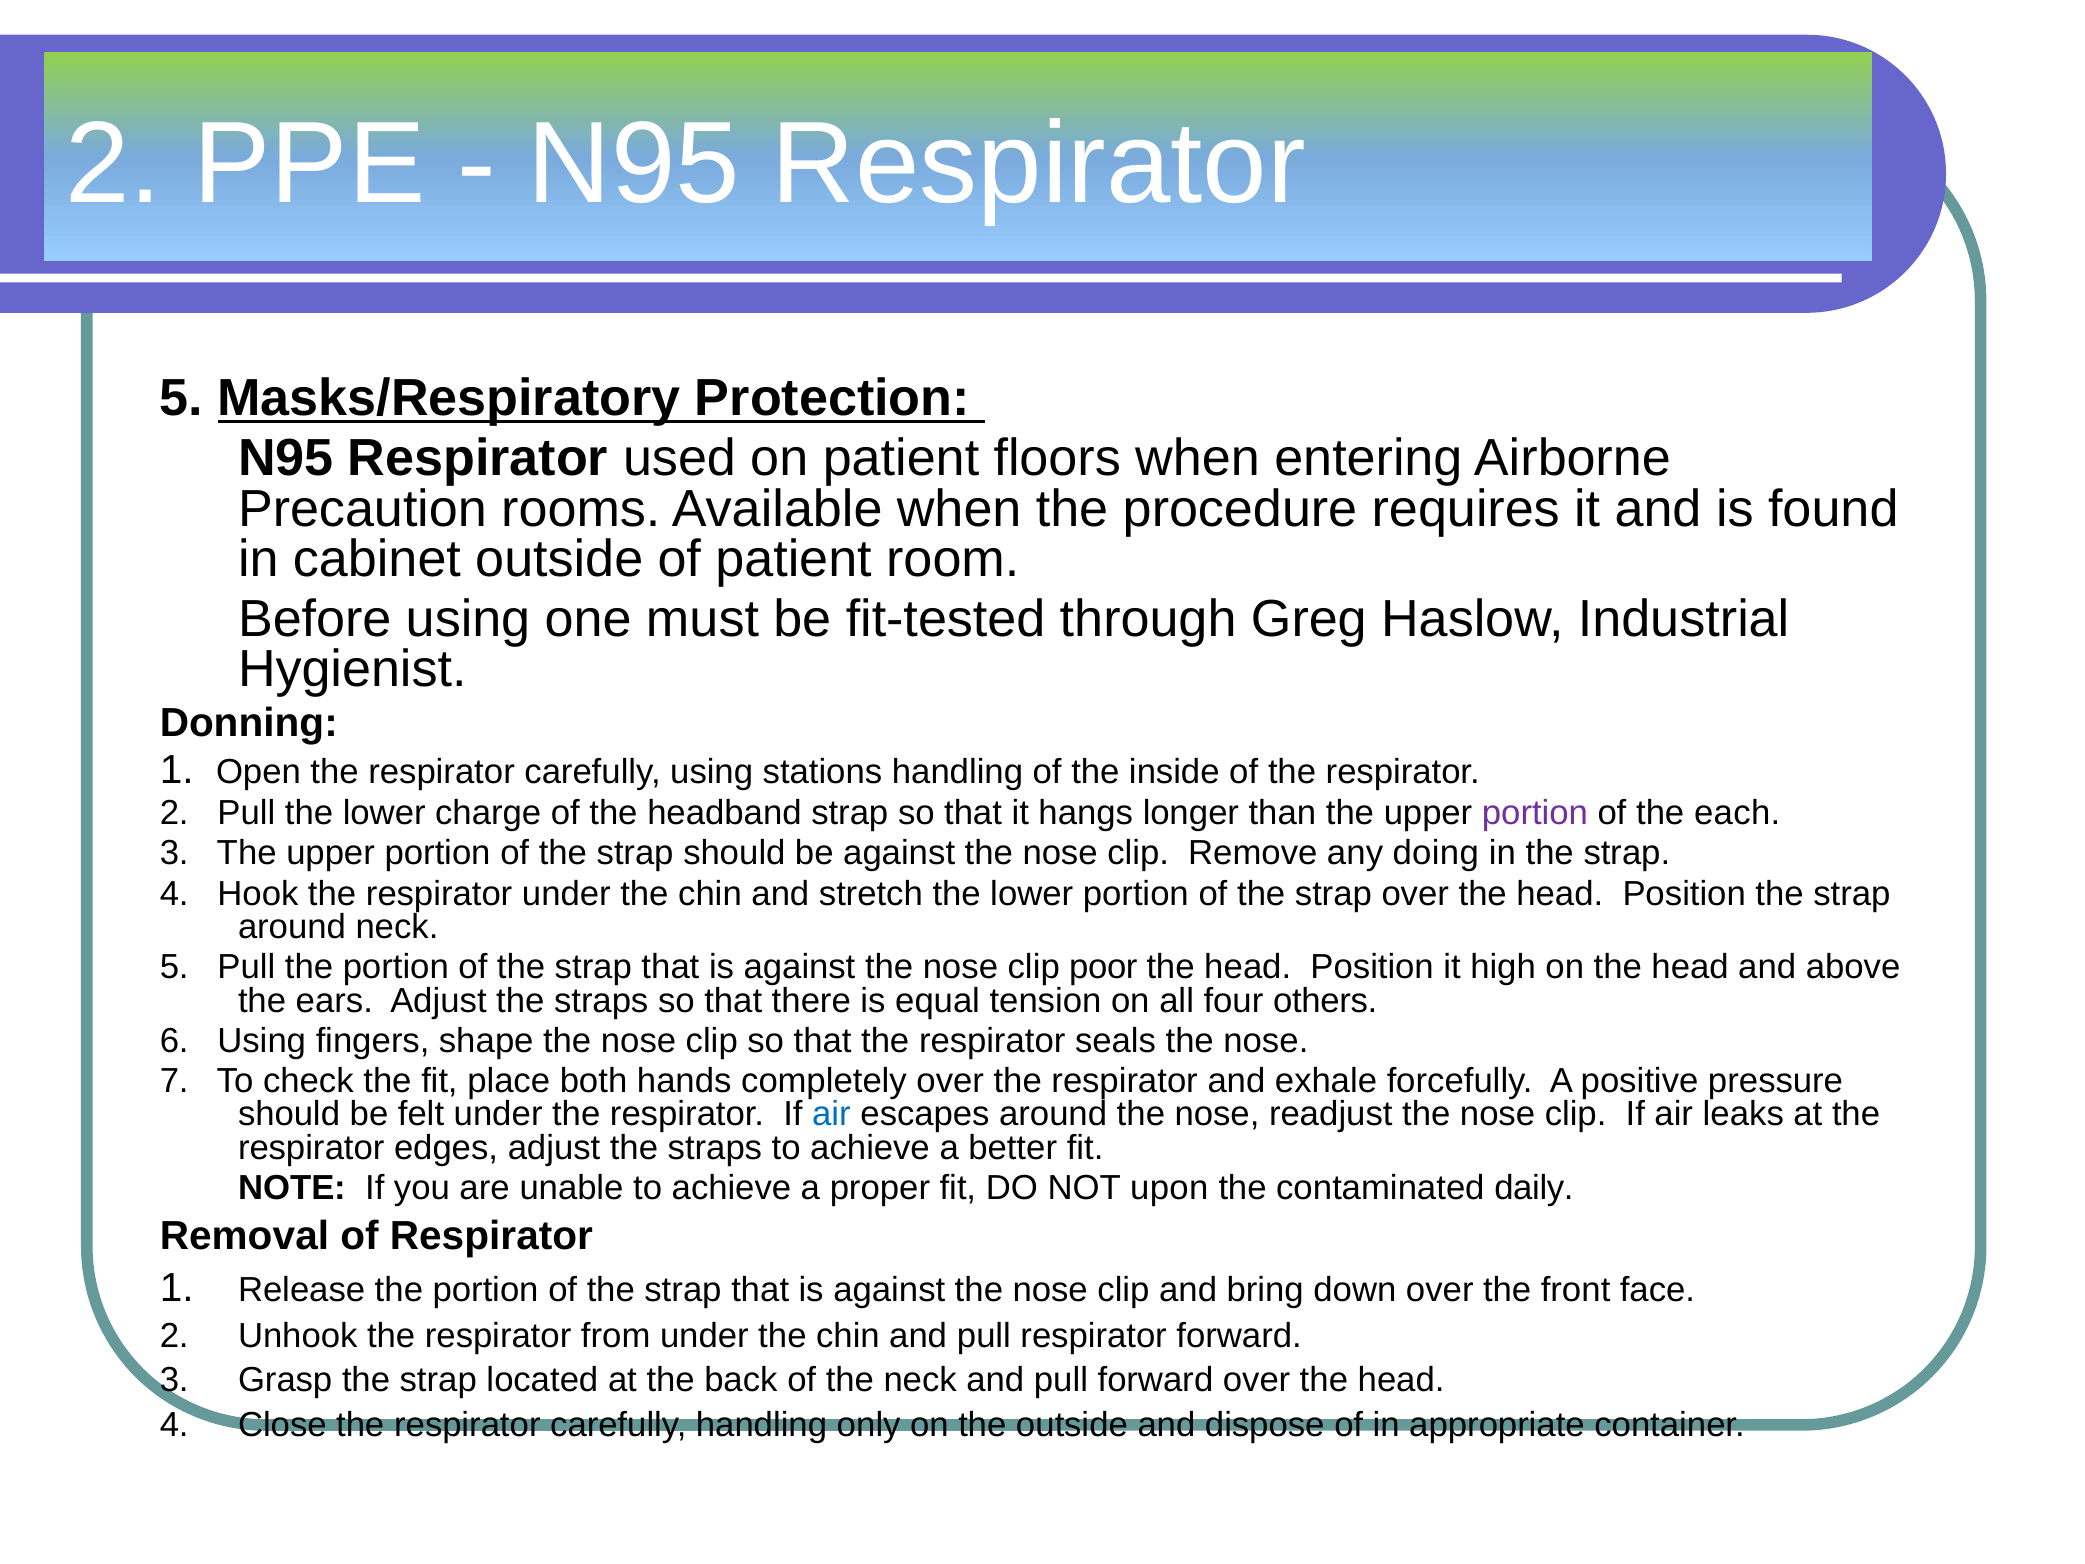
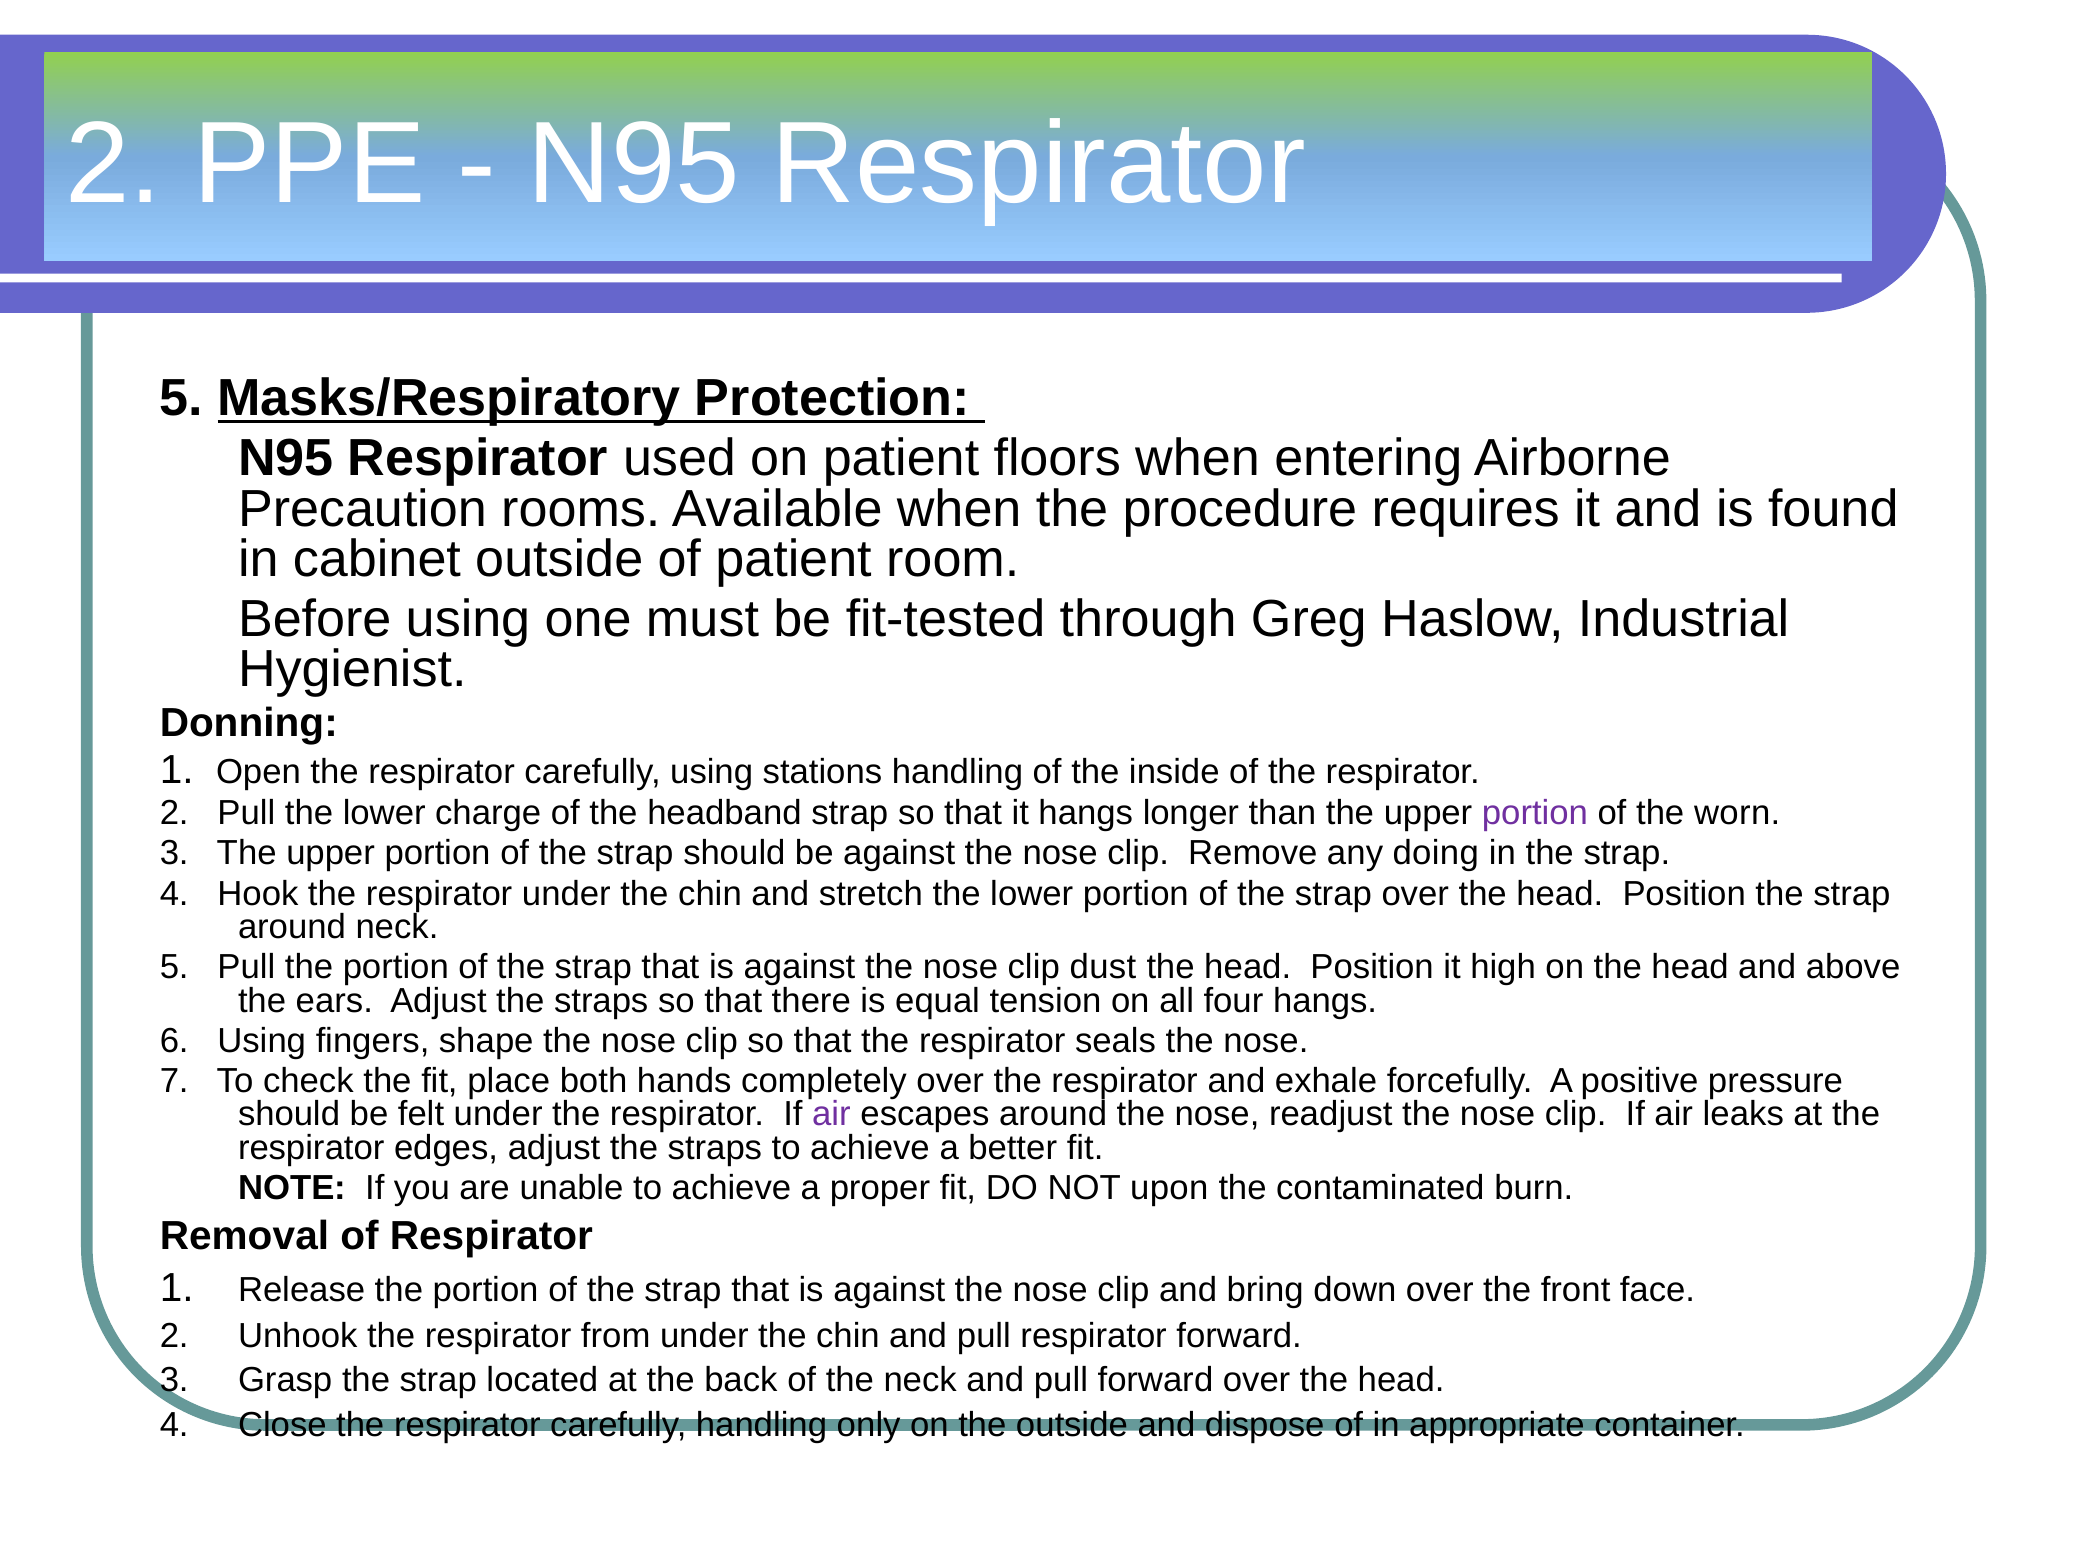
each: each -> worn
poor: poor -> dust
four others: others -> hangs
air at (831, 1114) colour: blue -> purple
daily: daily -> burn
